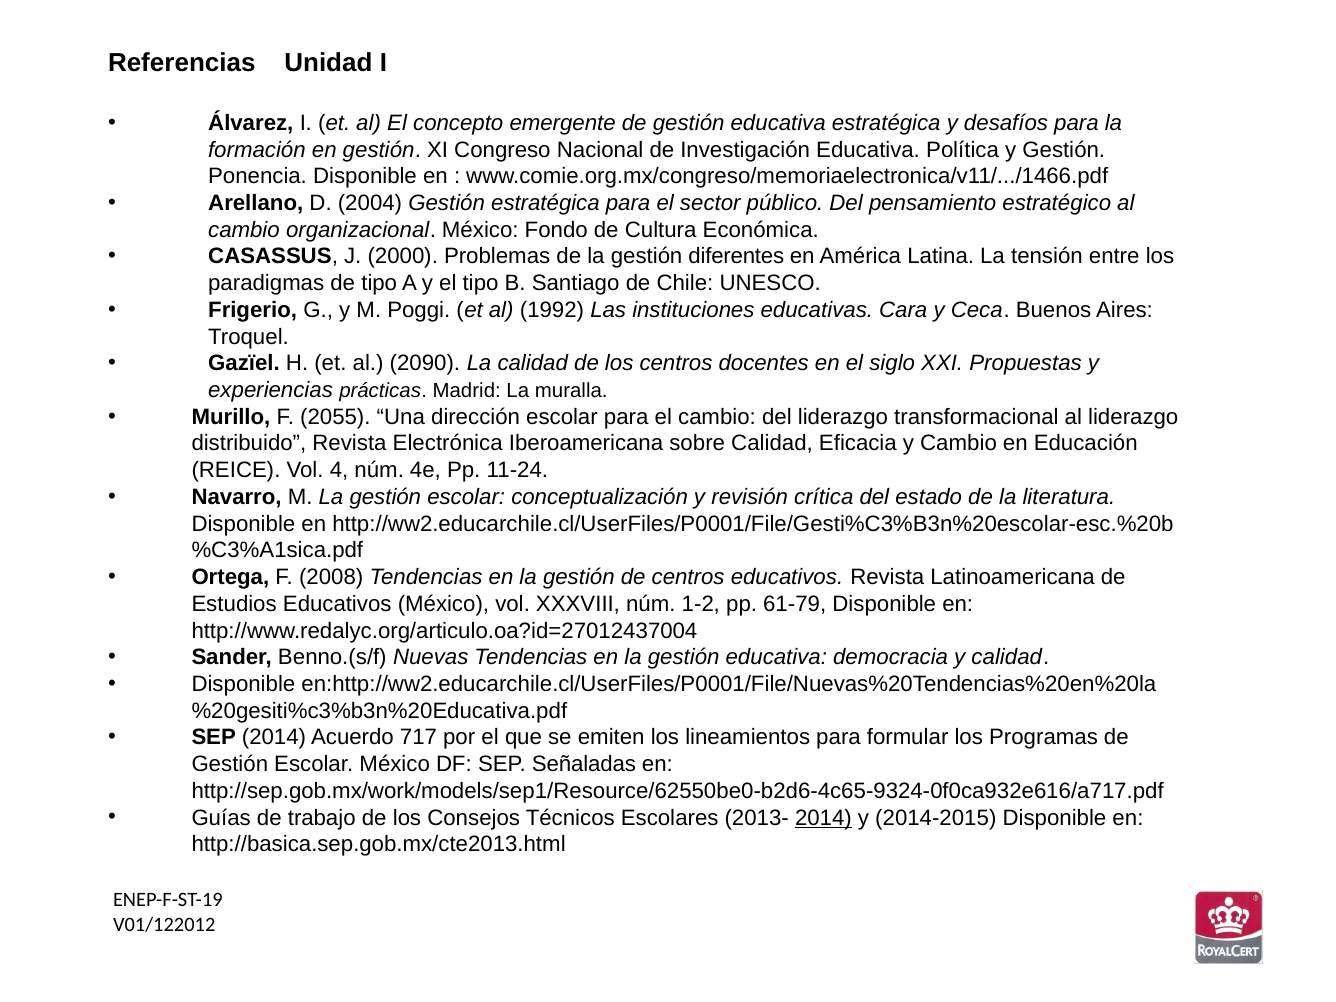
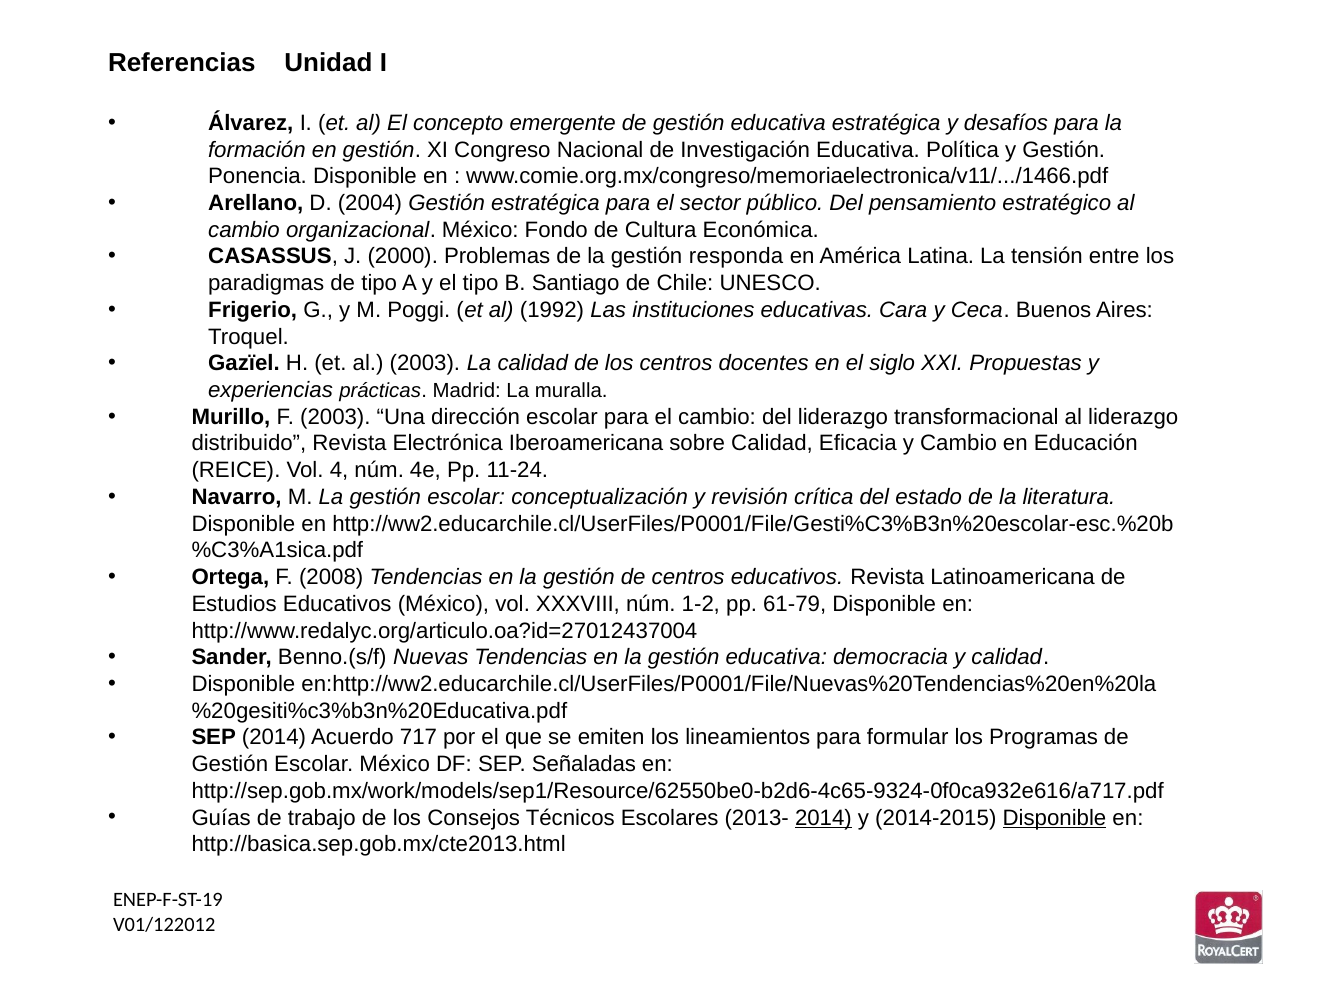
diferentes: diferentes -> responda
al 2090: 2090 -> 2003
F 2055: 2055 -> 2003
Disponible at (1054, 818) underline: none -> present
